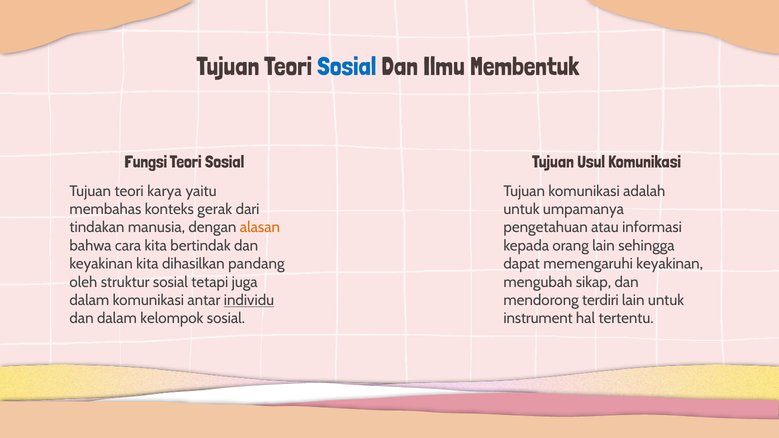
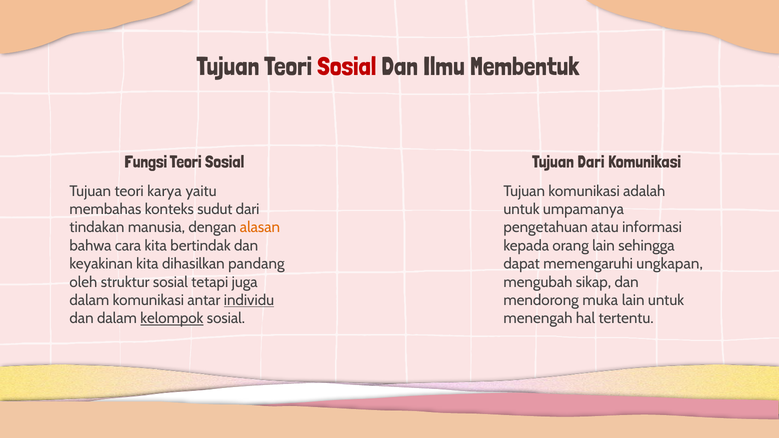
Sosial at (347, 66) colour: blue -> red
Tujuan Usul: Usul -> Dari
gerak: gerak -> sudut
memengaruhi keyakinan: keyakinan -> ungkapan
terdiri: terdiri -> muka
kelompok underline: none -> present
instrument: instrument -> menengah
